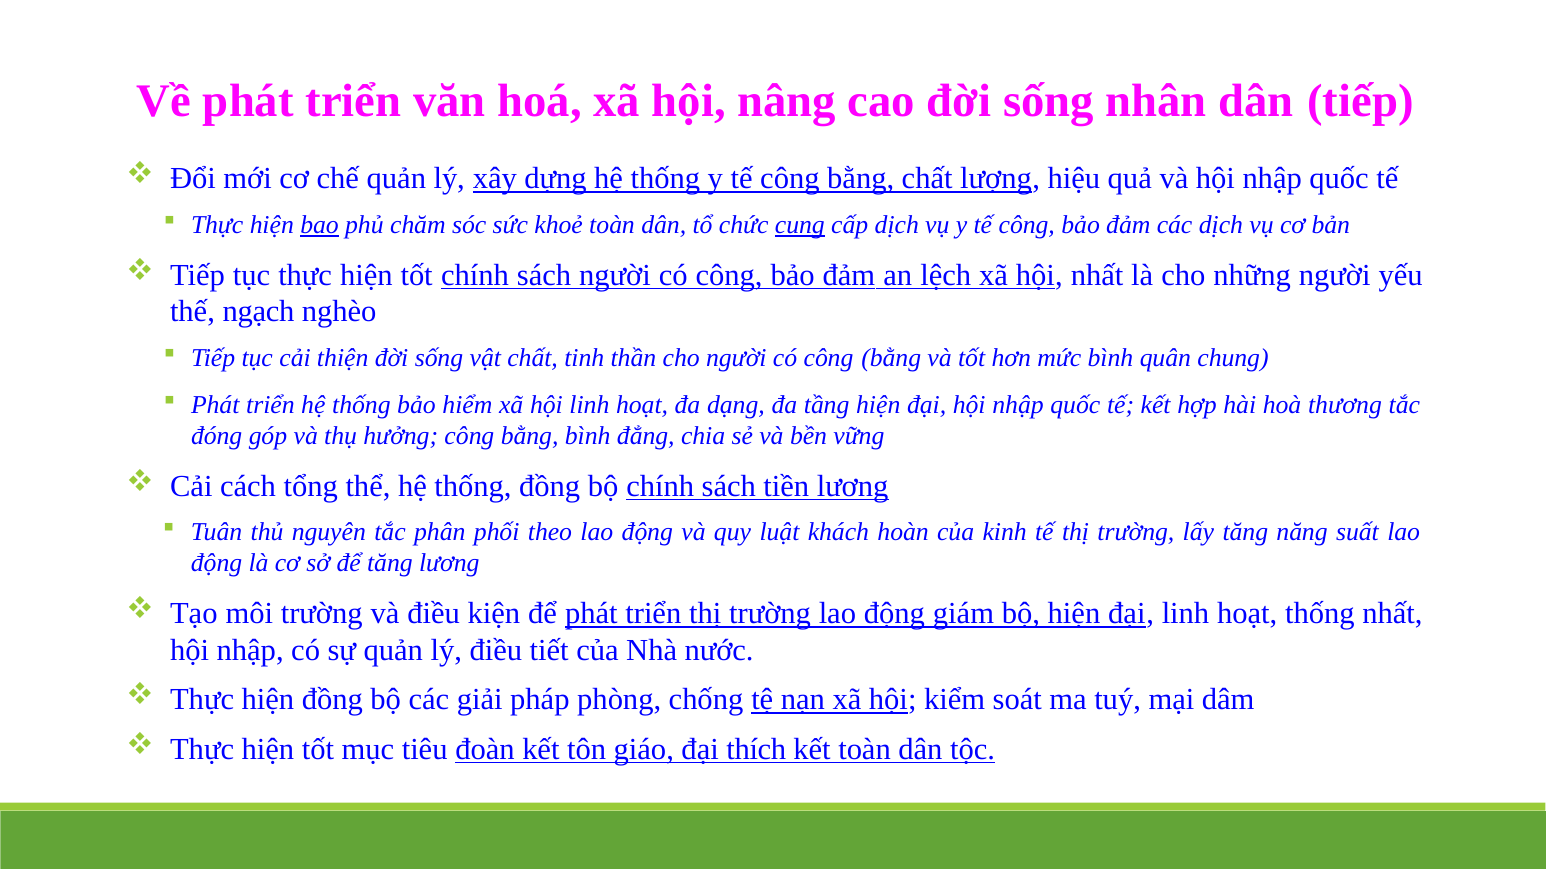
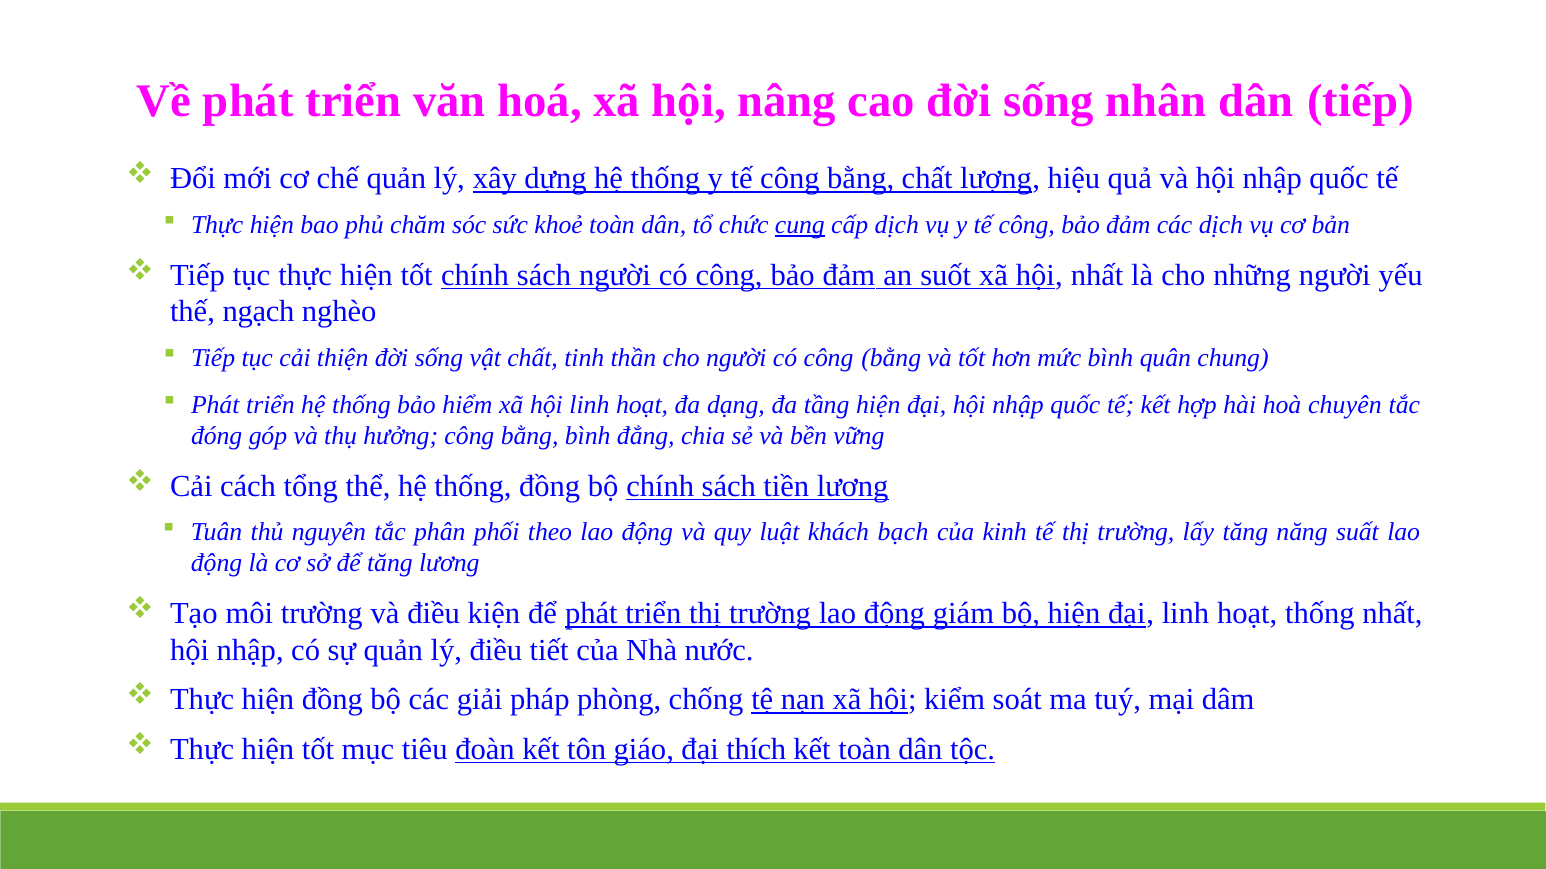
bao underline: present -> none
lệch: lệch -> suốt
thương: thương -> chuyên
hoàn: hoàn -> bạch
